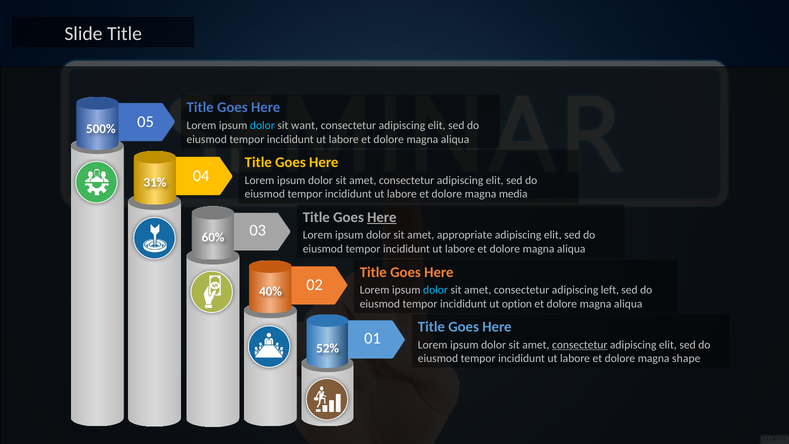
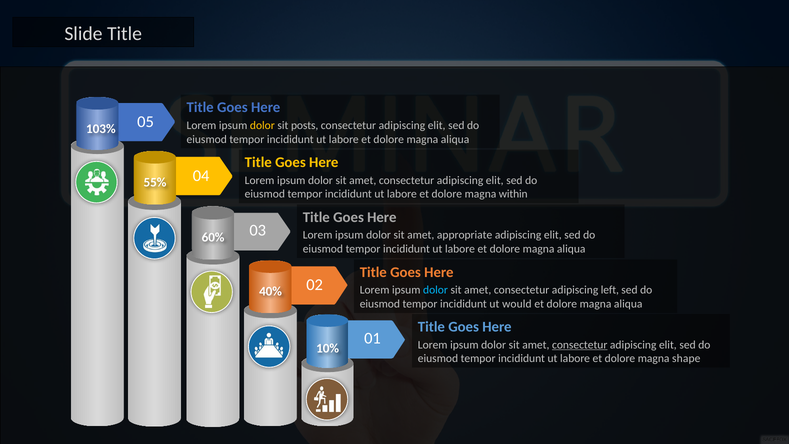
dolor at (262, 125) colour: light blue -> yellow
want: want -> posts
500%: 500% -> 103%
31%: 31% -> 55%
media: media -> within
Here at (382, 217) underline: present -> none
option: option -> would
52%: 52% -> 10%
